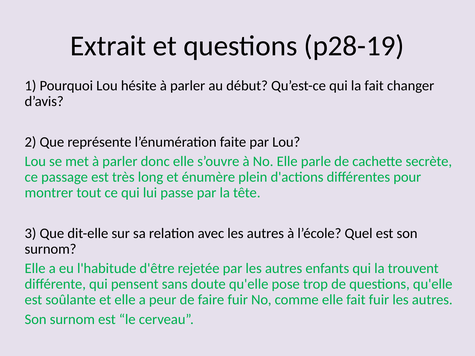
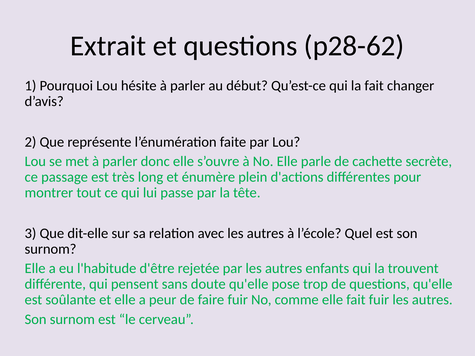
p28-19: p28-19 -> p28-62
